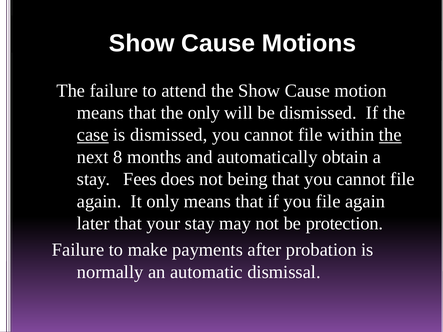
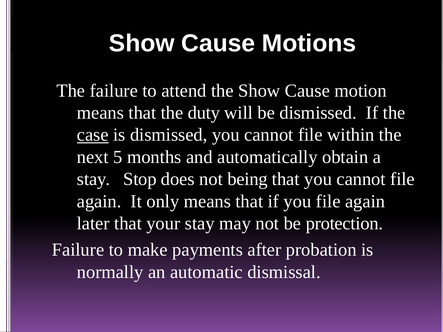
the only: only -> duty
the at (390, 135) underline: present -> none
8: 8 -> 5
Fees: Fees -> Stop
